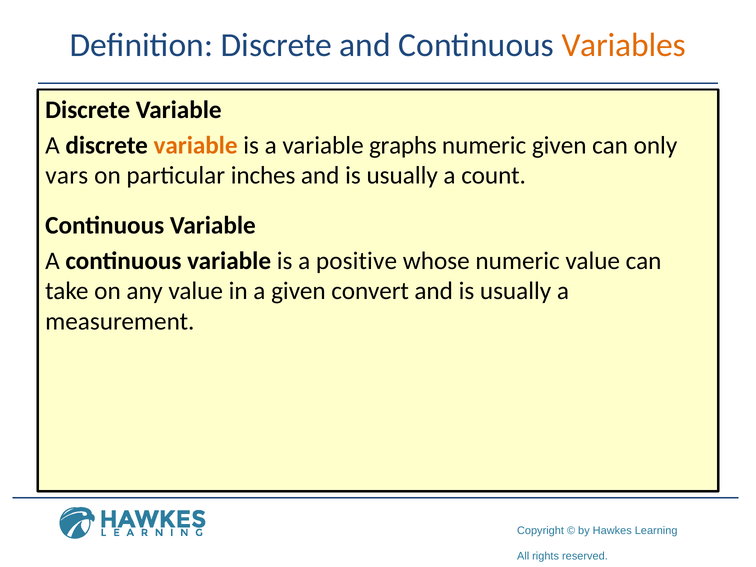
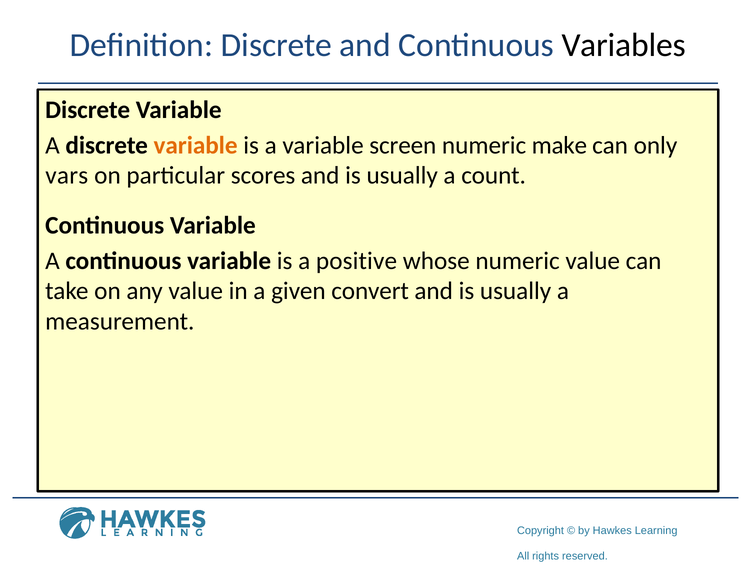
Variables colour: orange -> black
graphs: graphs -> screen
numeric given: given -> make
inches: inches -> scores
